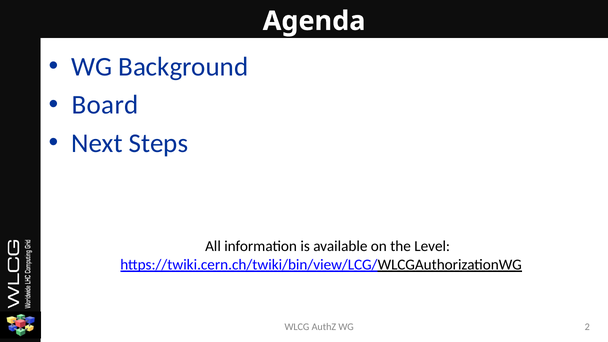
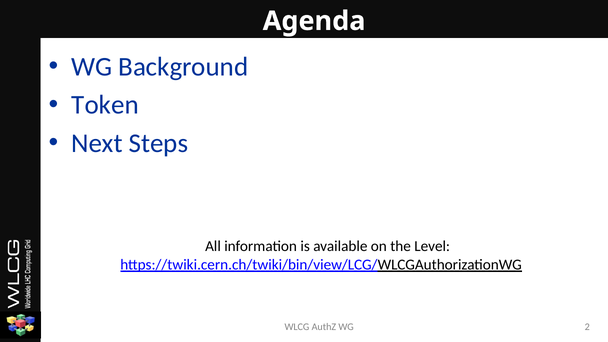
Board: Board -> Token
